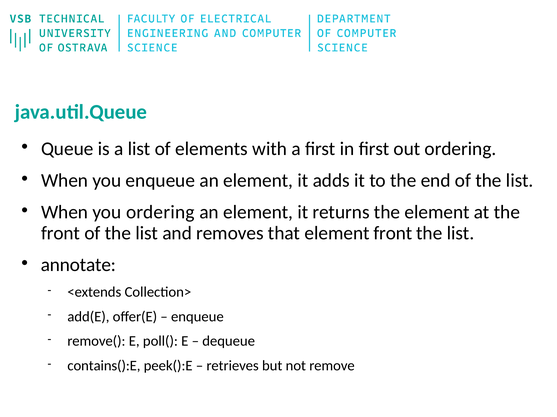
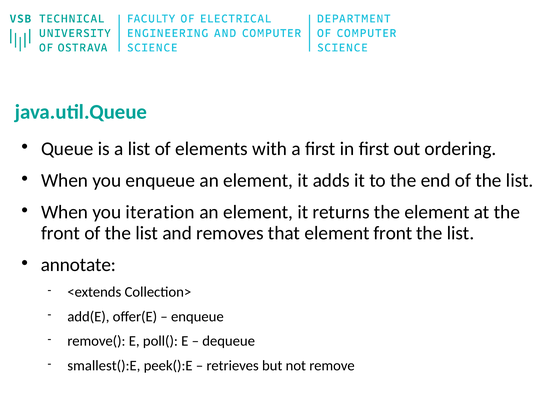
you ordering: ordering -> iteration
contains():E: contains():E -> smallest():E
